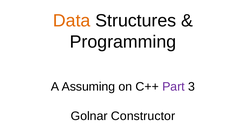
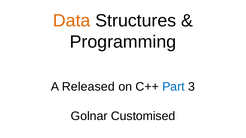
Assuming: Assuming -> Released
Part colour: purple -> blue
Constructor: Constructor -> Customised
